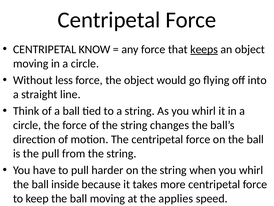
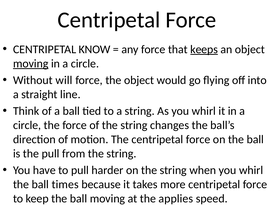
moving at (31, 63) underline: none -> present
less: less -> will
inside: inside -> times
